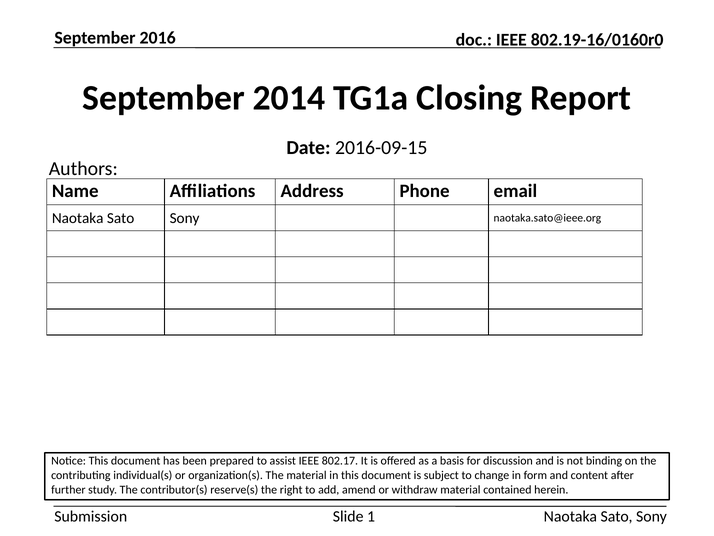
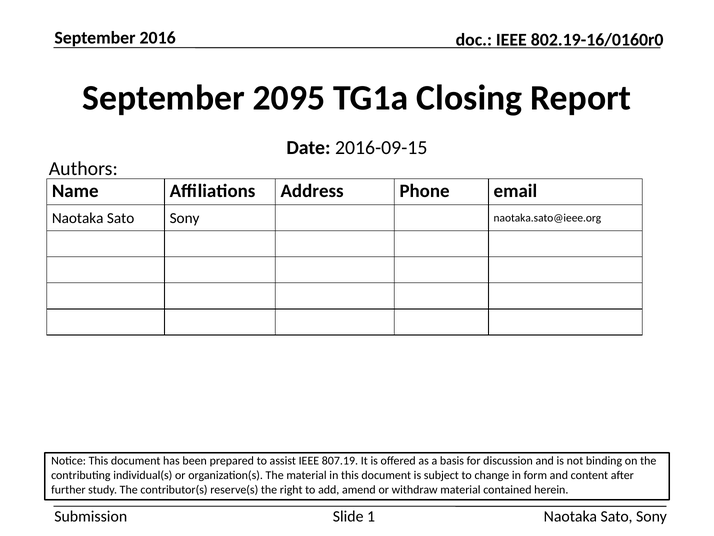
2014: 2014 -> 2095
802.17: 802.17 -> 807.19
